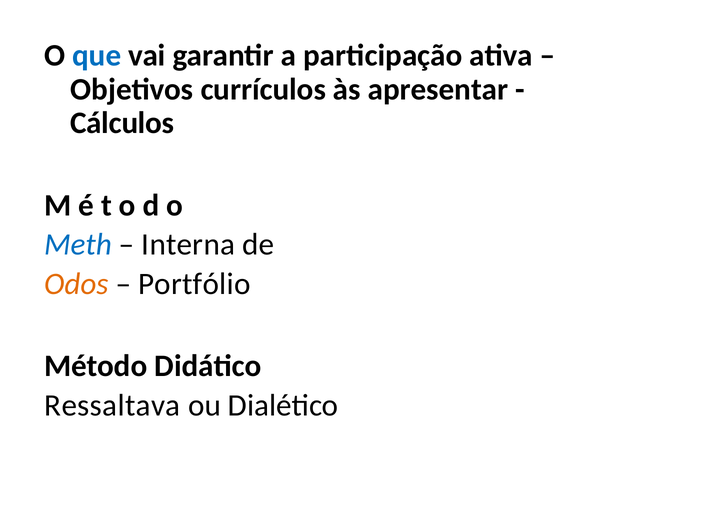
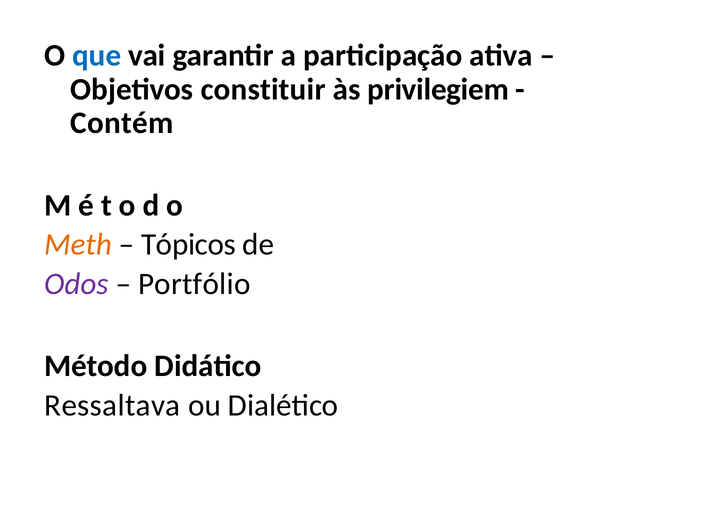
currículos: currículos -> constituir
apresentar: apresentar -> privilegiem
Cálculos: Cálculos -> Contém
Meth colour: blue -> orange
Interna: Interna -> Tópicos
Odos colour: orange -> purple
